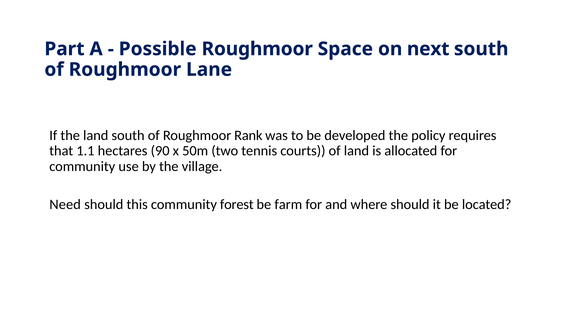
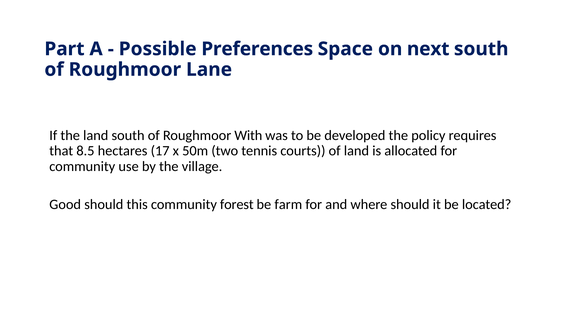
Possible Roughmoor: Roughmoor -> Preferences
Rank: Rank -> With
1.1: 1.1 -> 8.5
90: 90 -> 17
Need: Need -> Good
